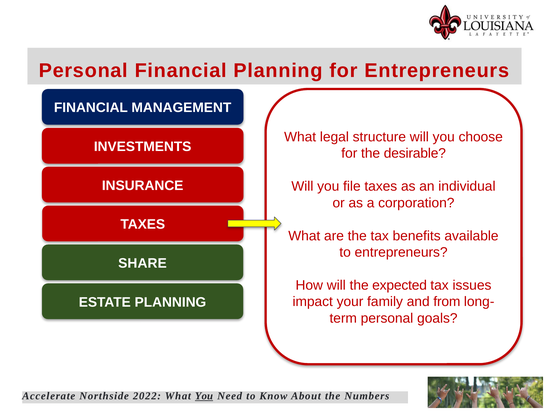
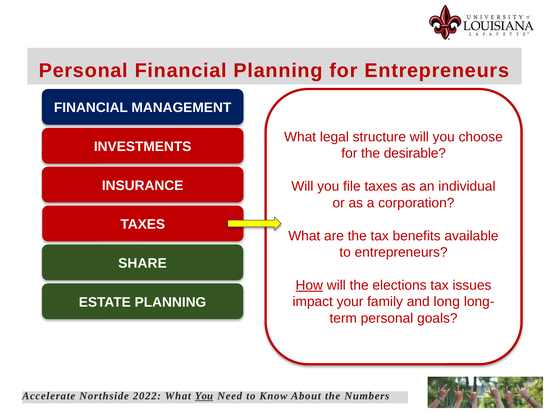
How underline: none -> present
expected: expected -> elections
from: from -> long
